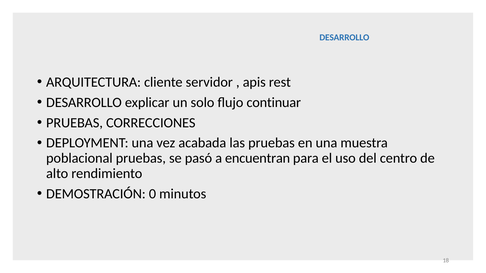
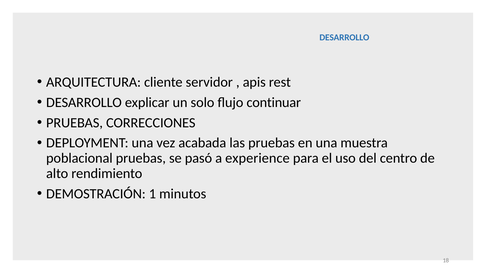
encuentran: encuentran -> experience
0: 0 -> 1
